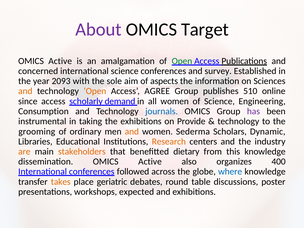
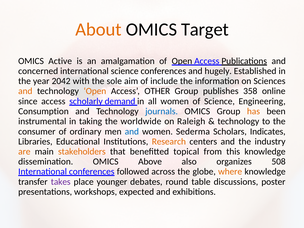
About colour: purple -> orange
Open at (182, 61) colour: green -> black
survey: survey -> hugely
2093: 2093 -> 2042
aspects: aspects -> include
AGREE: AGREE -> OTHER
510: 510 -> 358
has colour: purple -> orange
the exhibitions: exhibitions -> worldwide
Provide: Provide -> Raleigh
grooming: grooming -> consumer
and at (132, 131) colour: orange -> blue
Dynamic: Dynamic -> Indicates
dietary: dietary -> topical
dissemination OMICS Active: Active -> Above
400: 400 -> 508
where colour: blue -> orange
takes colour: orange -> purple
geriatric: geriatric -> younger
